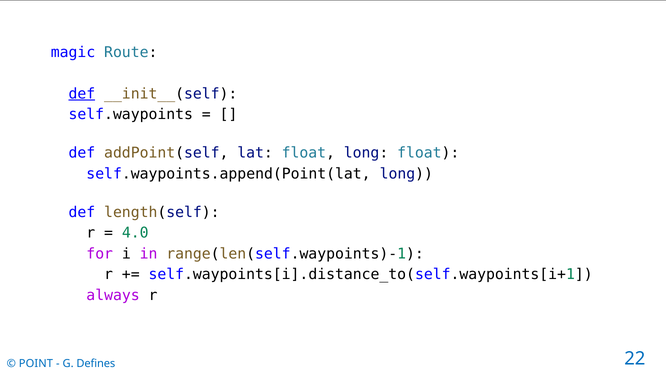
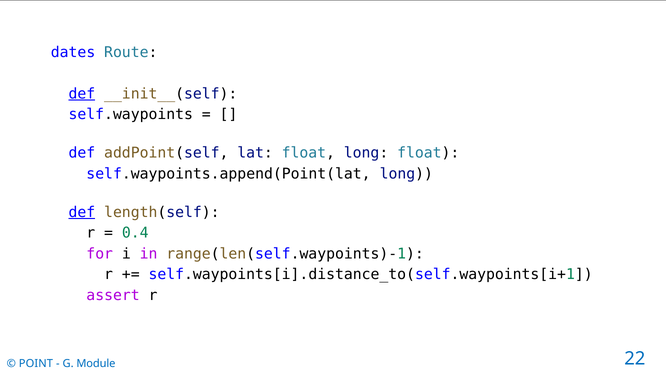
magic: magic -> dates
def at (82, 212) underline: none -> present
4.0: 4.0 -> 0.4
always: always -> assert
Defines: Defines -> Module
